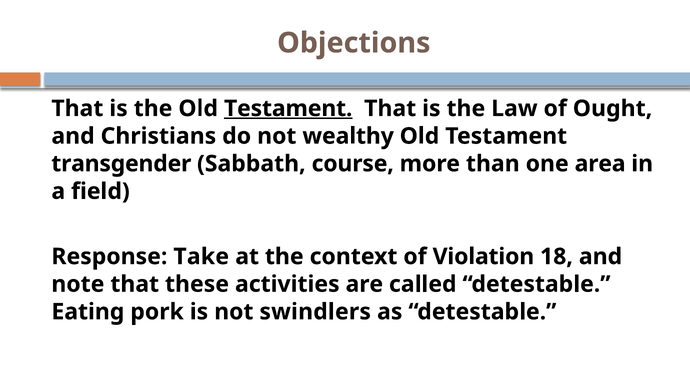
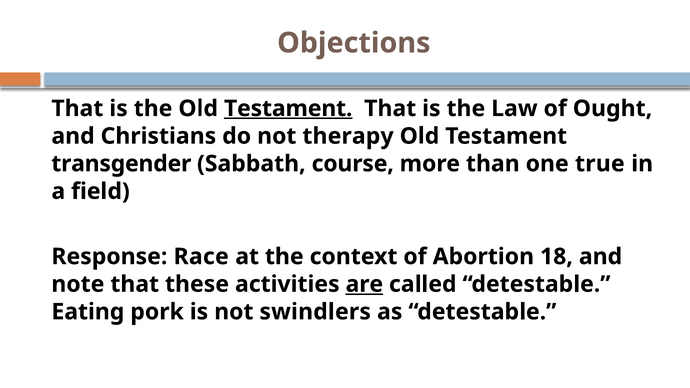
wealthy: wealthy -> therapy
area: area -> true
Take: Take -> Race
Violation: Violation -> Abortion
are underline: none -> present
